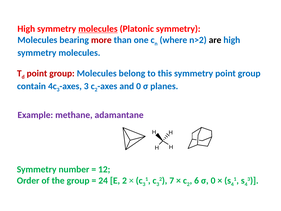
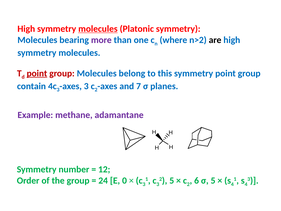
more colour: red -> purple
point at (37, 73) underline: none -> present
and 0: 0 -> 7
E 2: 2 -> 0
7 at (172, 180): 7 -> 5
σ 0: 0 -> 5
